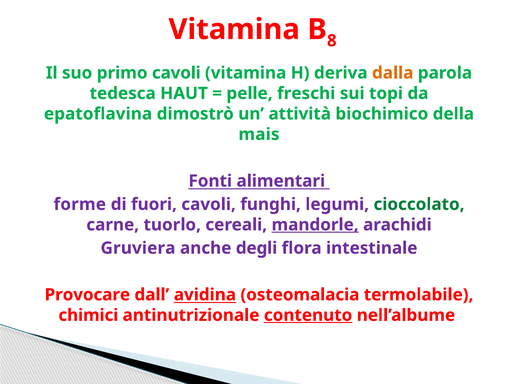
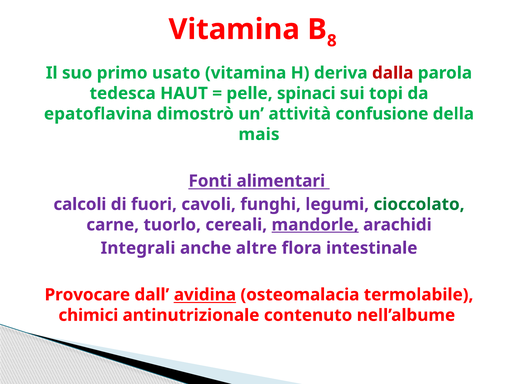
primo cavoli: cavoli -> usato
dalla colour: orange -> red
freschi: freschi -> spinaci
biochimico: biochimico -> confusione
forme: forme -> calcoli
Gruviera: Gruviera -> Integrali
degli: degli -> altre
contenuto underline: present -> none
